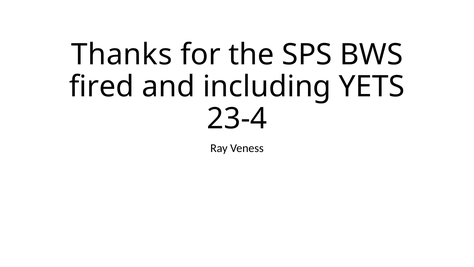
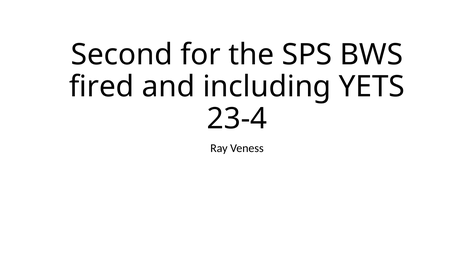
Thanks: Thanks -> Second
